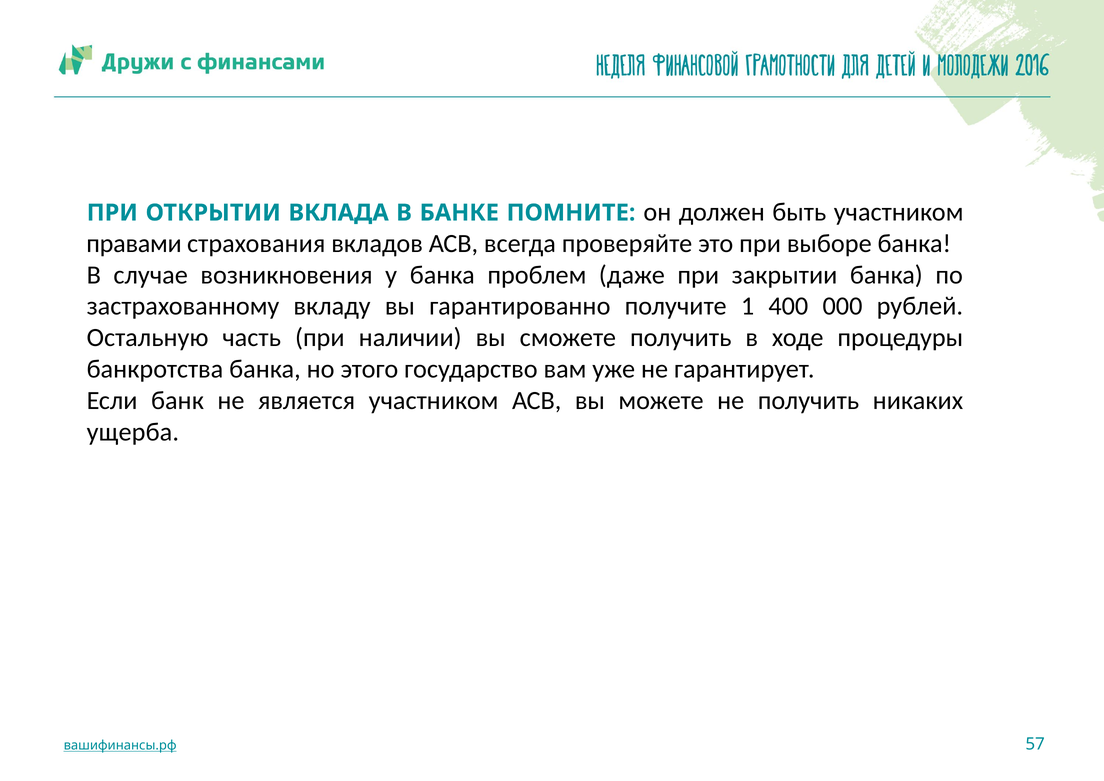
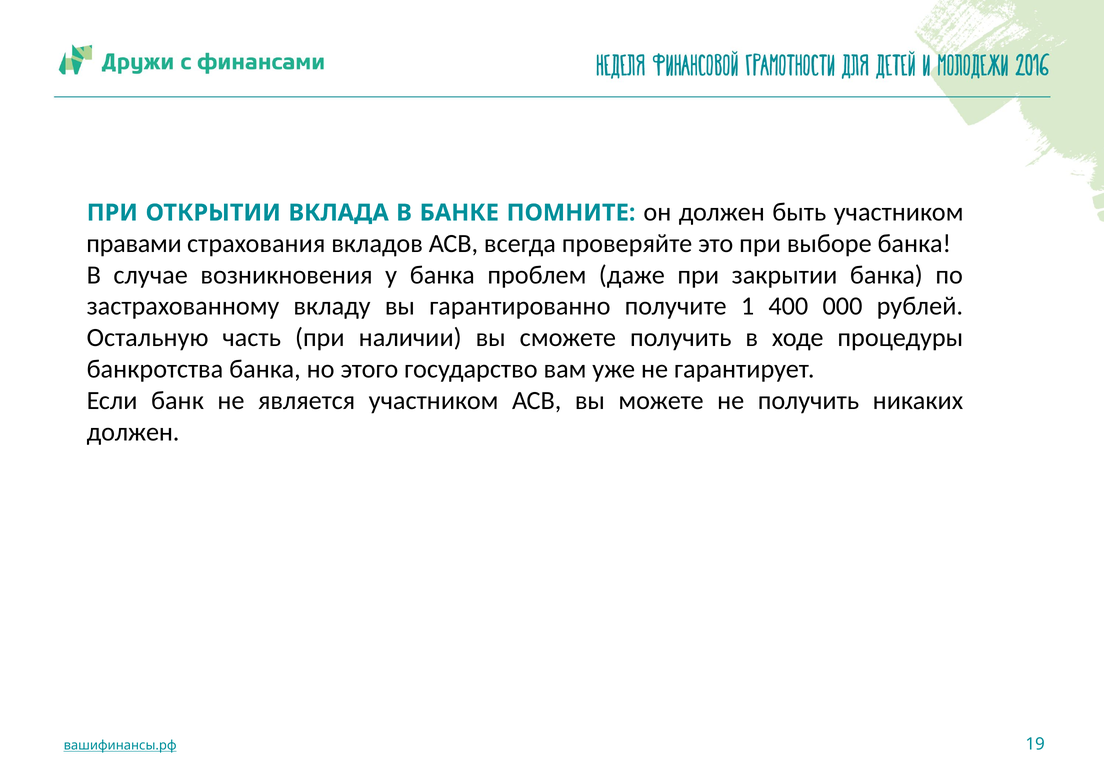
ущерба at (133, 432): ущерба -> должен
57: 57 -> 19
